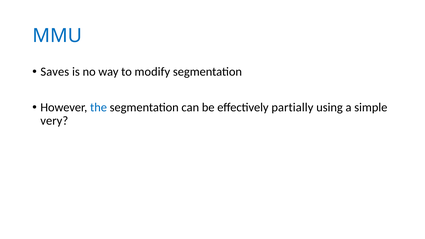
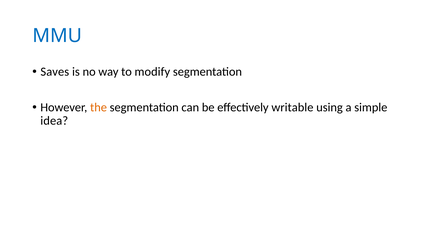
the colour: blue -> orange
partially: partially -> writable
very: very -> idea
